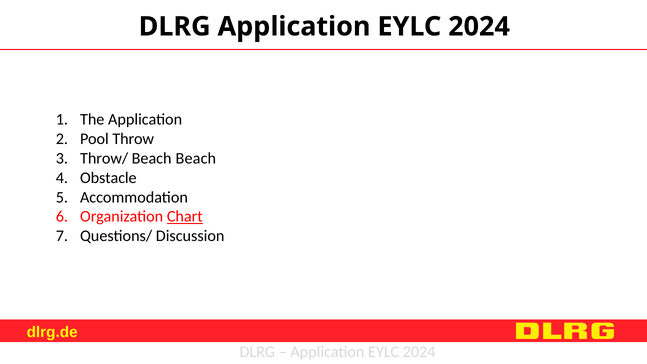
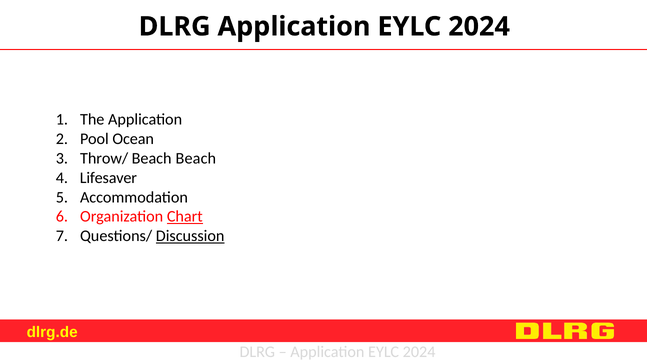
Throw: Throw -> Ocean
Obstacle: Obstacle -> Lifesaver
Discussion underline: none -> present
